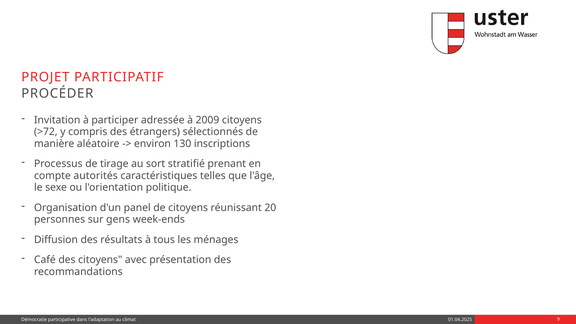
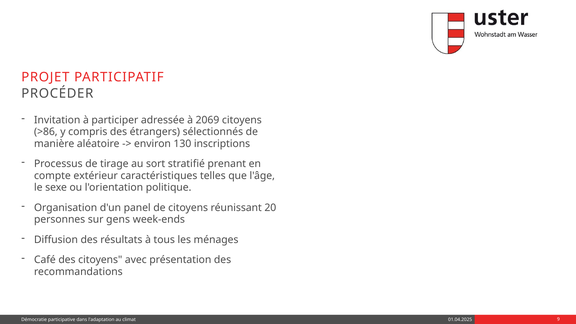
2009: 2009 -> 2069
>72: >72 -> >86
autorités: autorités -> extérieur
